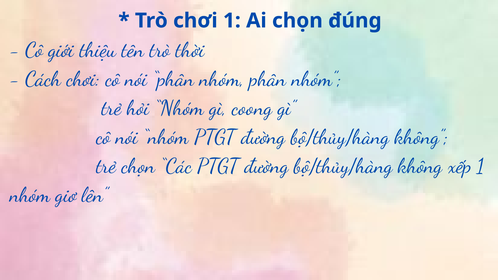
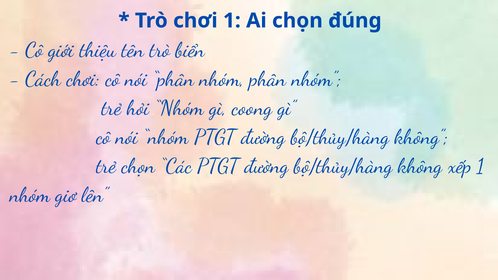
thời: thời -> biển
